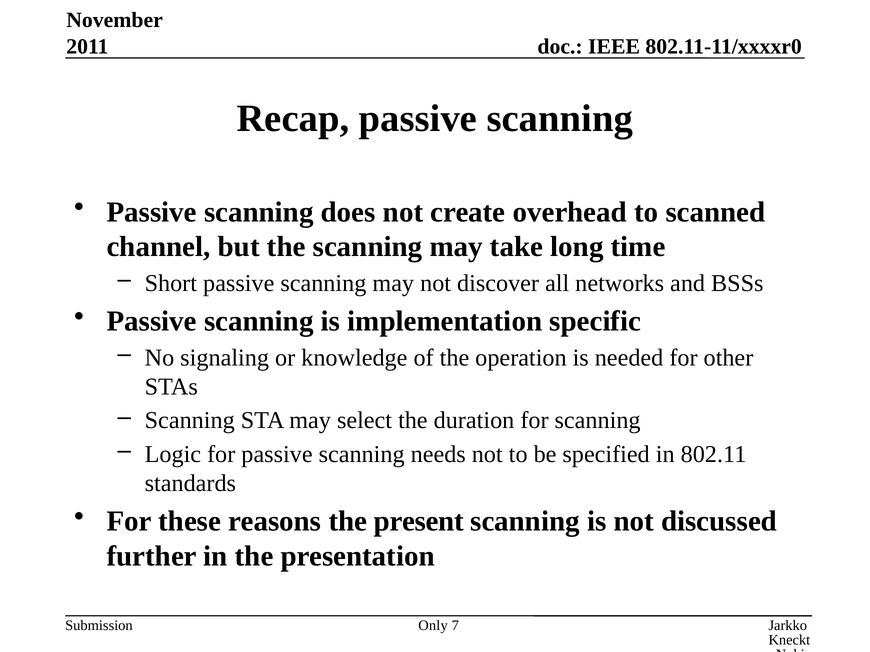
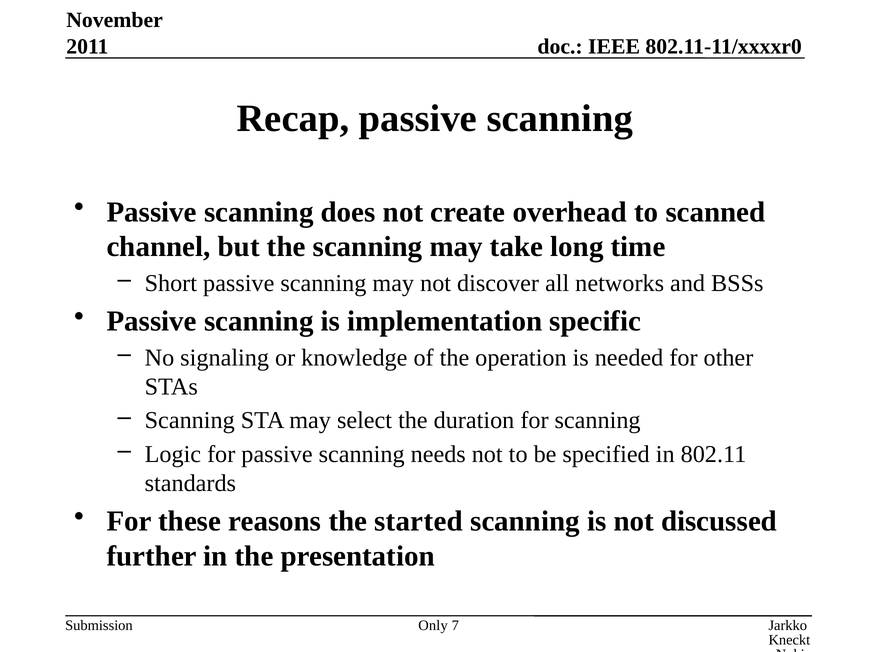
present: present -> started
